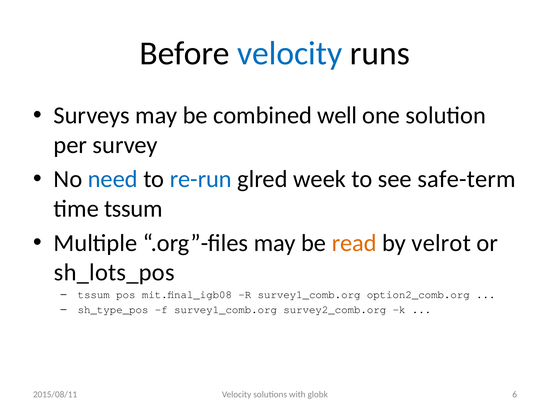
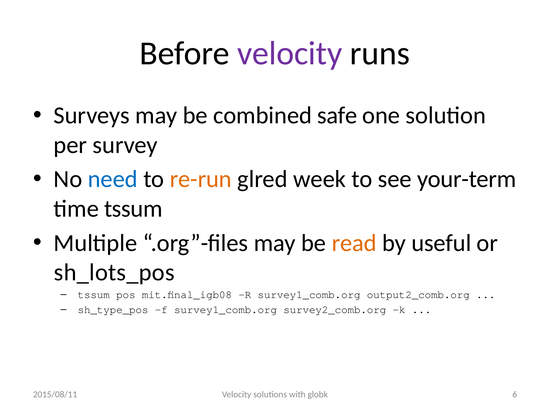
velocity at (290, 53) colour: blue -> purple
well: well -> safe
re-run colour: blue -> orange
safe-term: safe-term -> your-term
velrot: velrot -> useful
option2_comb.org: option2_comb.org -> output2_comb.org
